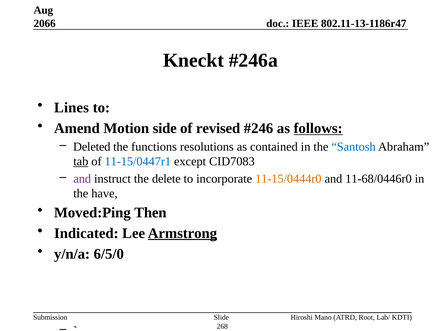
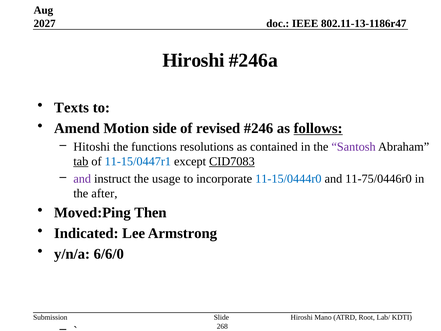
2066: 2066 -> 2027
Kneckt at (193, 60): Kneckt -> Hiroshi
Lines: Lines -> Texts
Deleted: Deleted -> Hitoshi
Santosh colour: blue -> purple
CID7083 underline: none -> present
delete: delete -> usage
11-15/0444r0 colour: orange -> blue
11-68/0446r0: 11-68/0446r0 -> 11-75/0446r0
have: have -> after
Armstrong underline: present -> none
6/5/0: 6/5/0 -> 6/6/0
